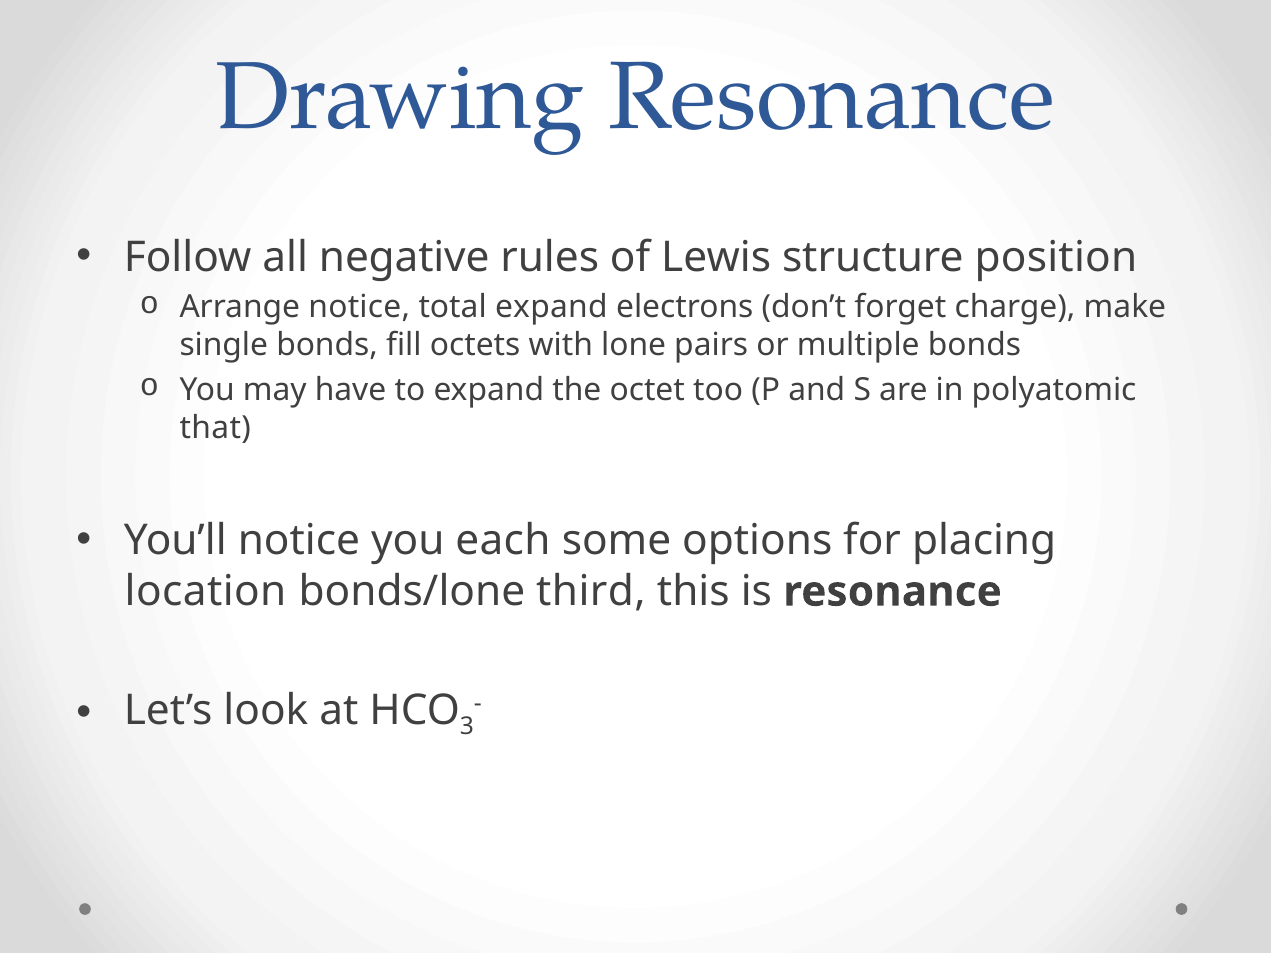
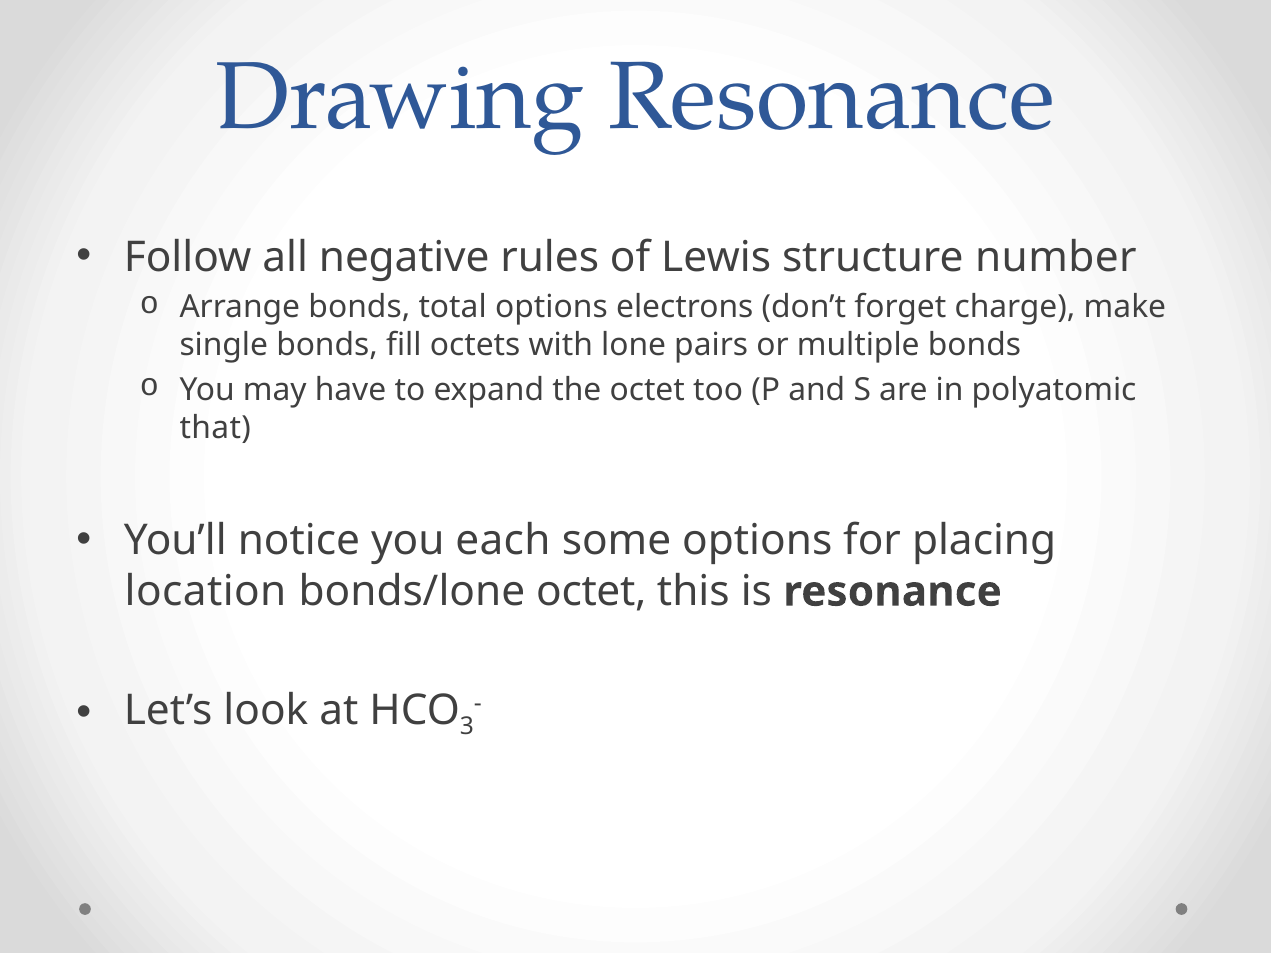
position: position -> number
Arrange notice: notice -> bonds
total expand: expand -> options
bonds/lone third: third -> octet
